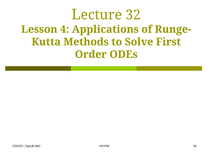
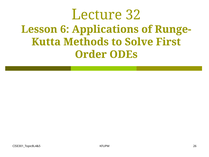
4: 4 -> 6
